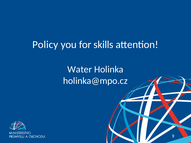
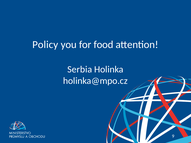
skills: skills -> food
Water: Water -> Serbia
